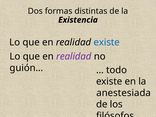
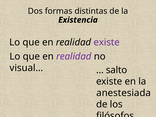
existe at (107, 42) colour: blue -> purple
guión…: guión… -> visual…
todo: todo -> salto
